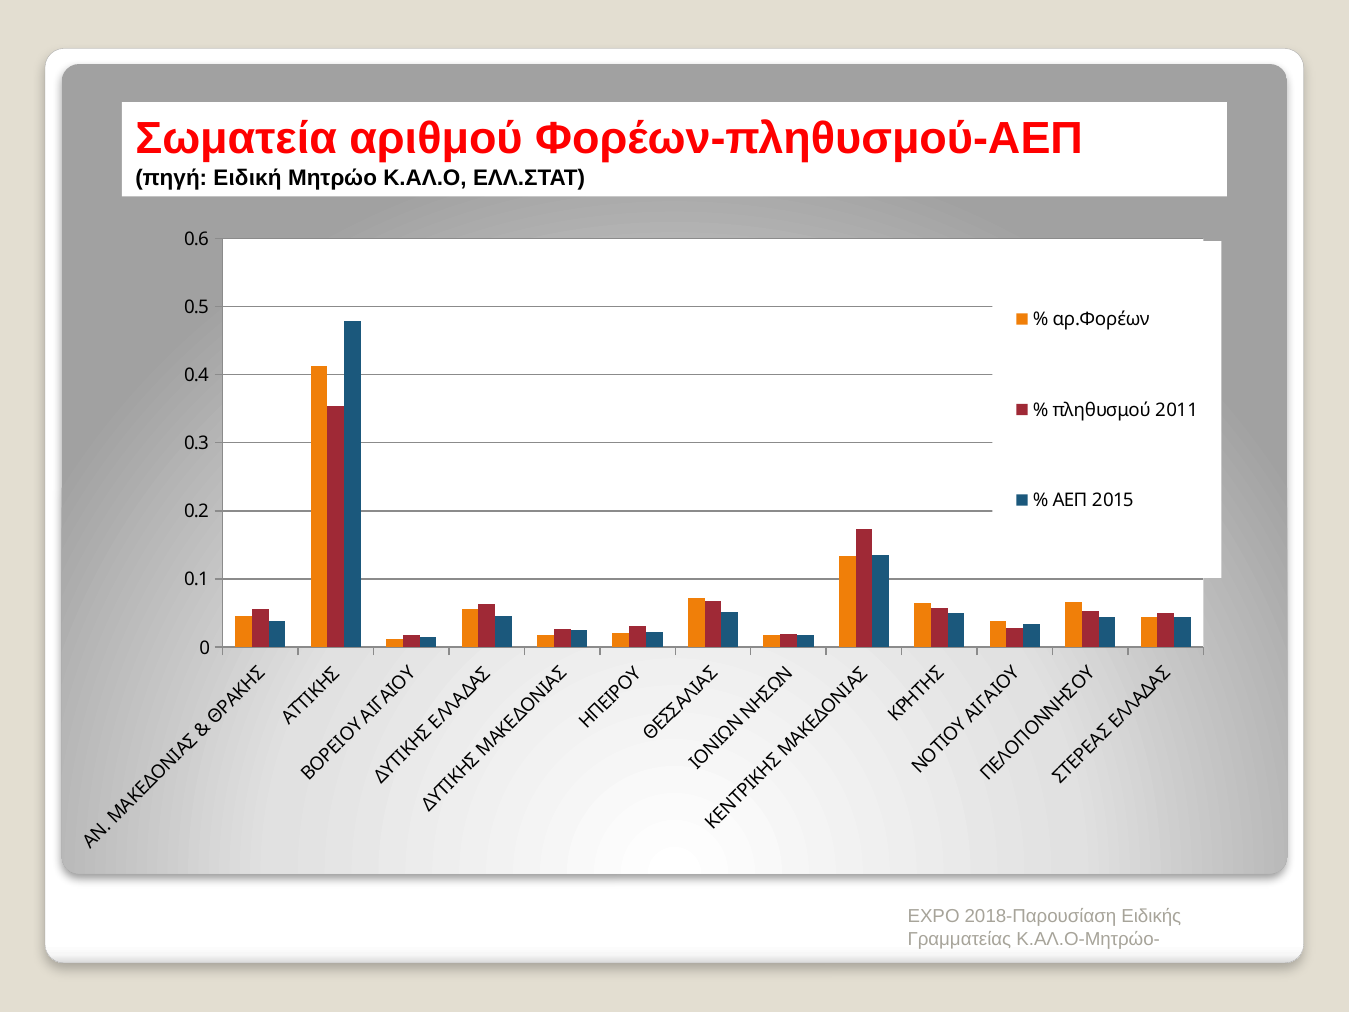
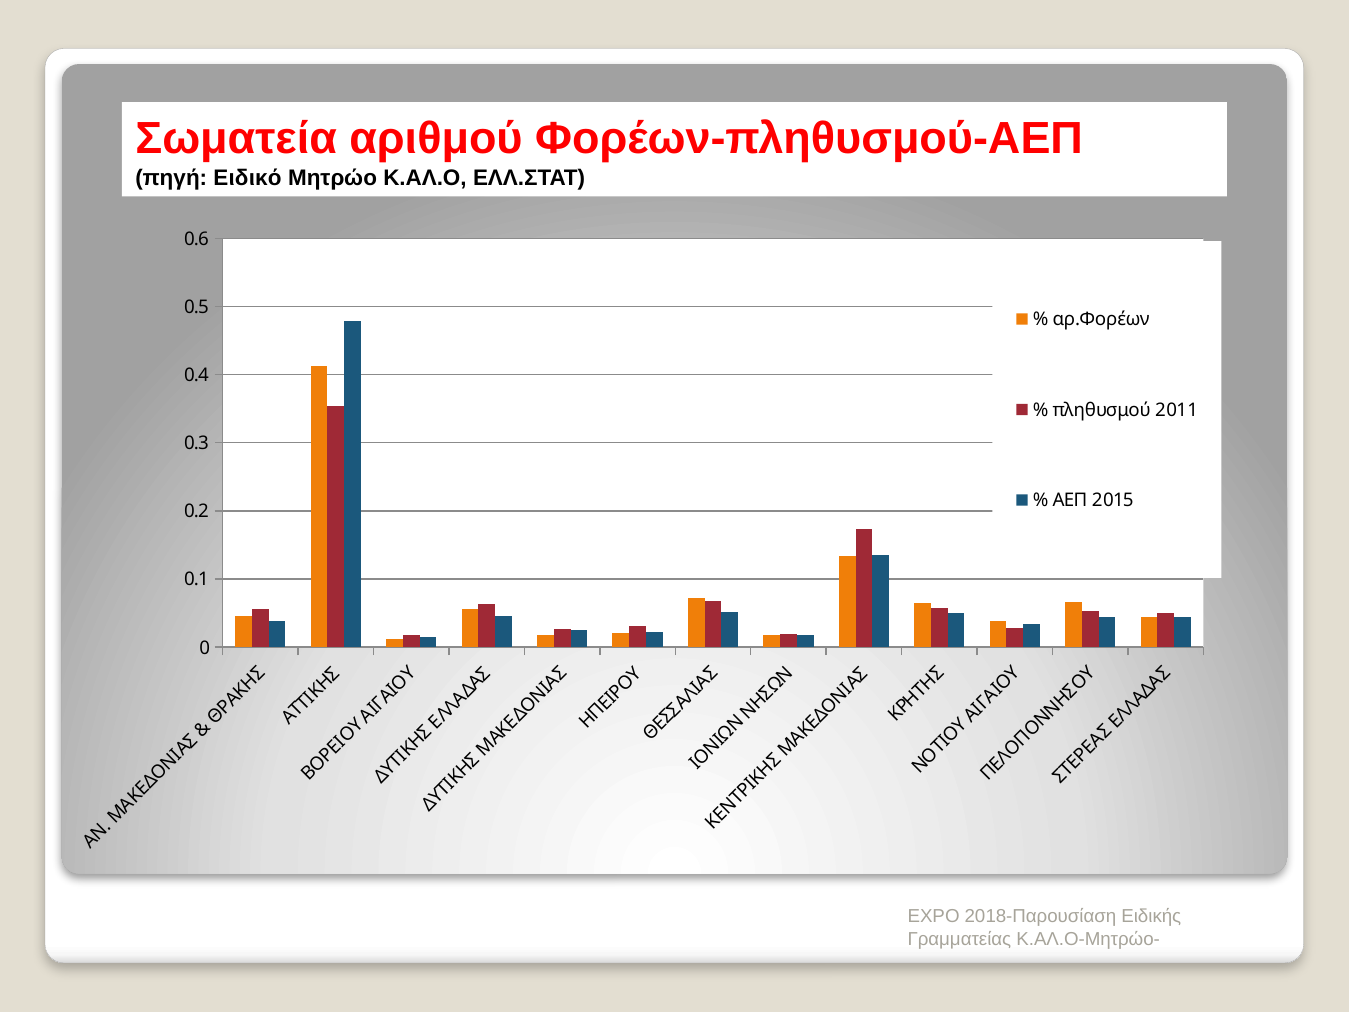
Ειδική: Ειδική -> Ειδικό
